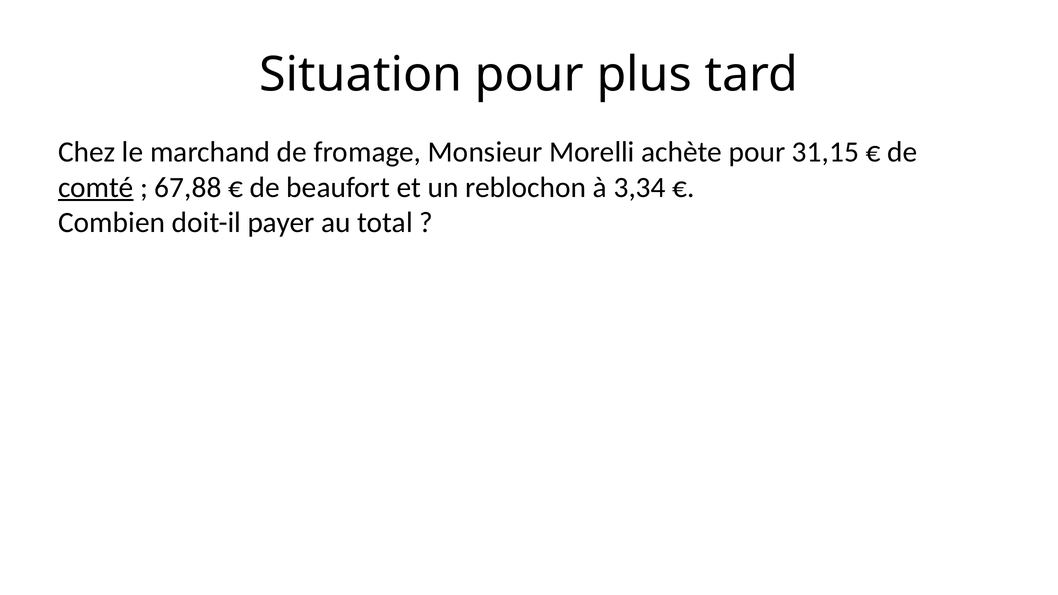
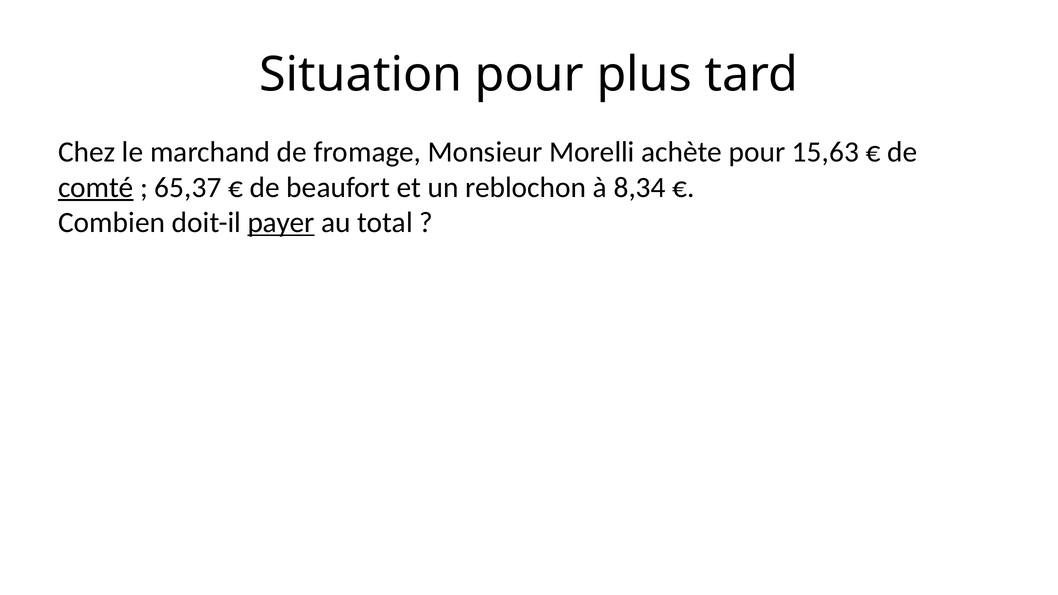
31,15: 31,15 -> 15,63
67,88: 67,88 -> 65,37
3,34: 3,34 -> 8,34
payer underline: none -> present
